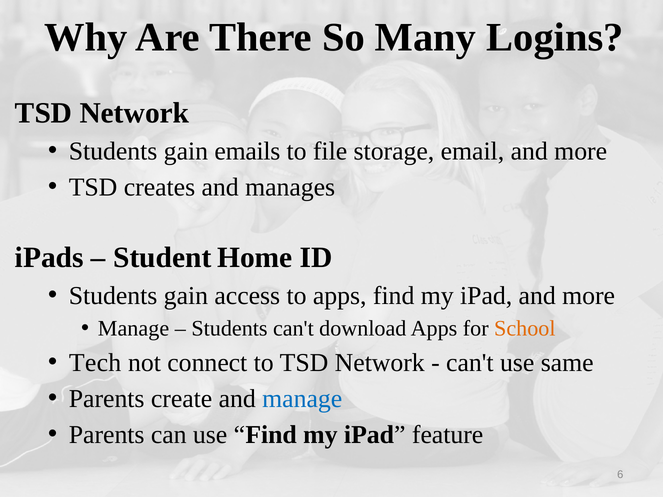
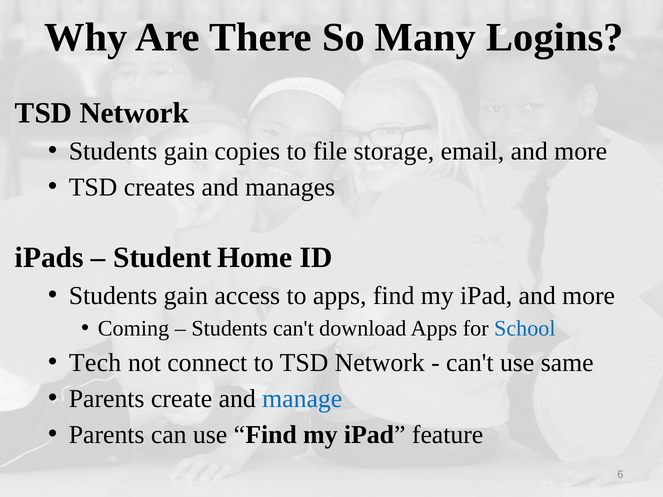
emails: emails -> copies
Manage at (133, 329): Manage -> Coming
School colour: orange -> blue
